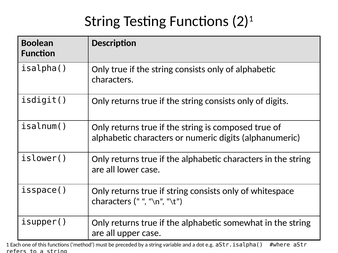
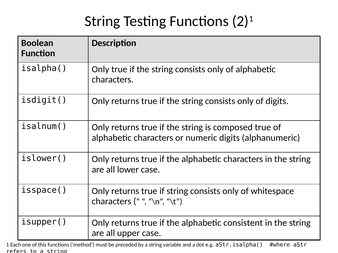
somewhat: somewhat -> consistent
